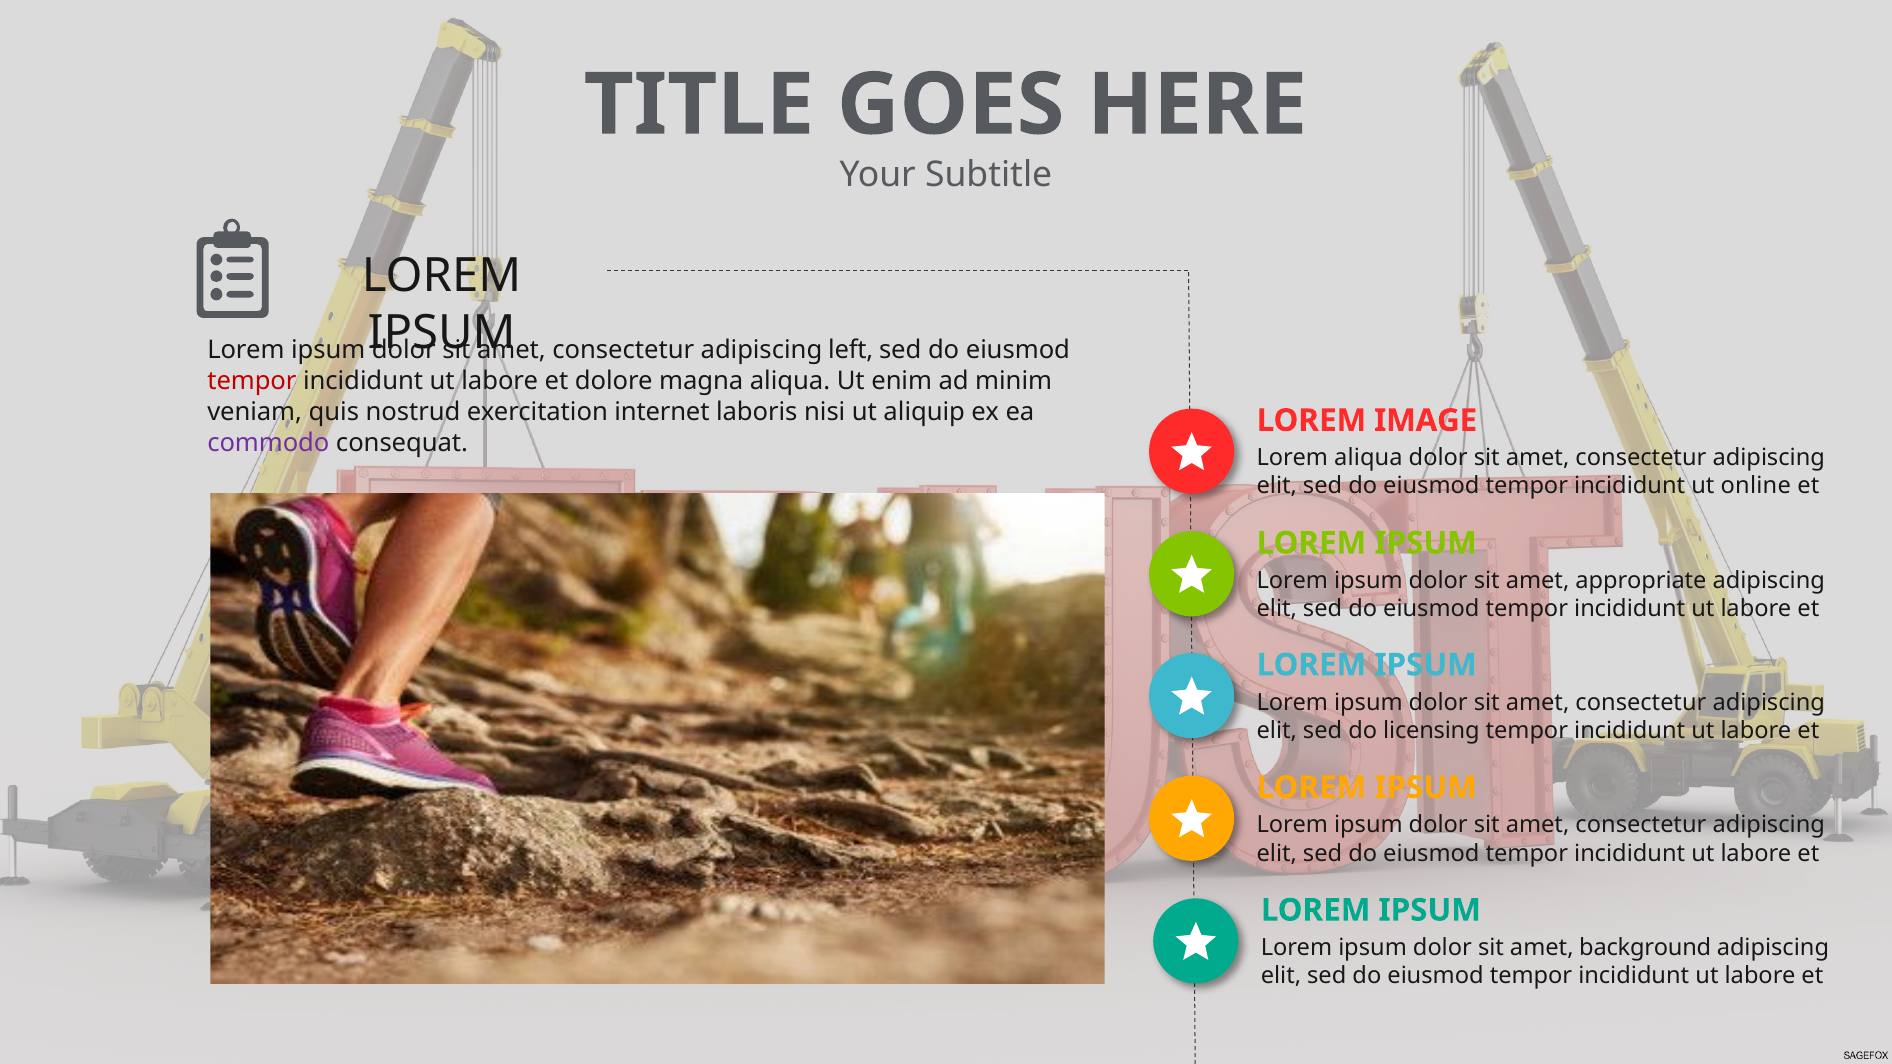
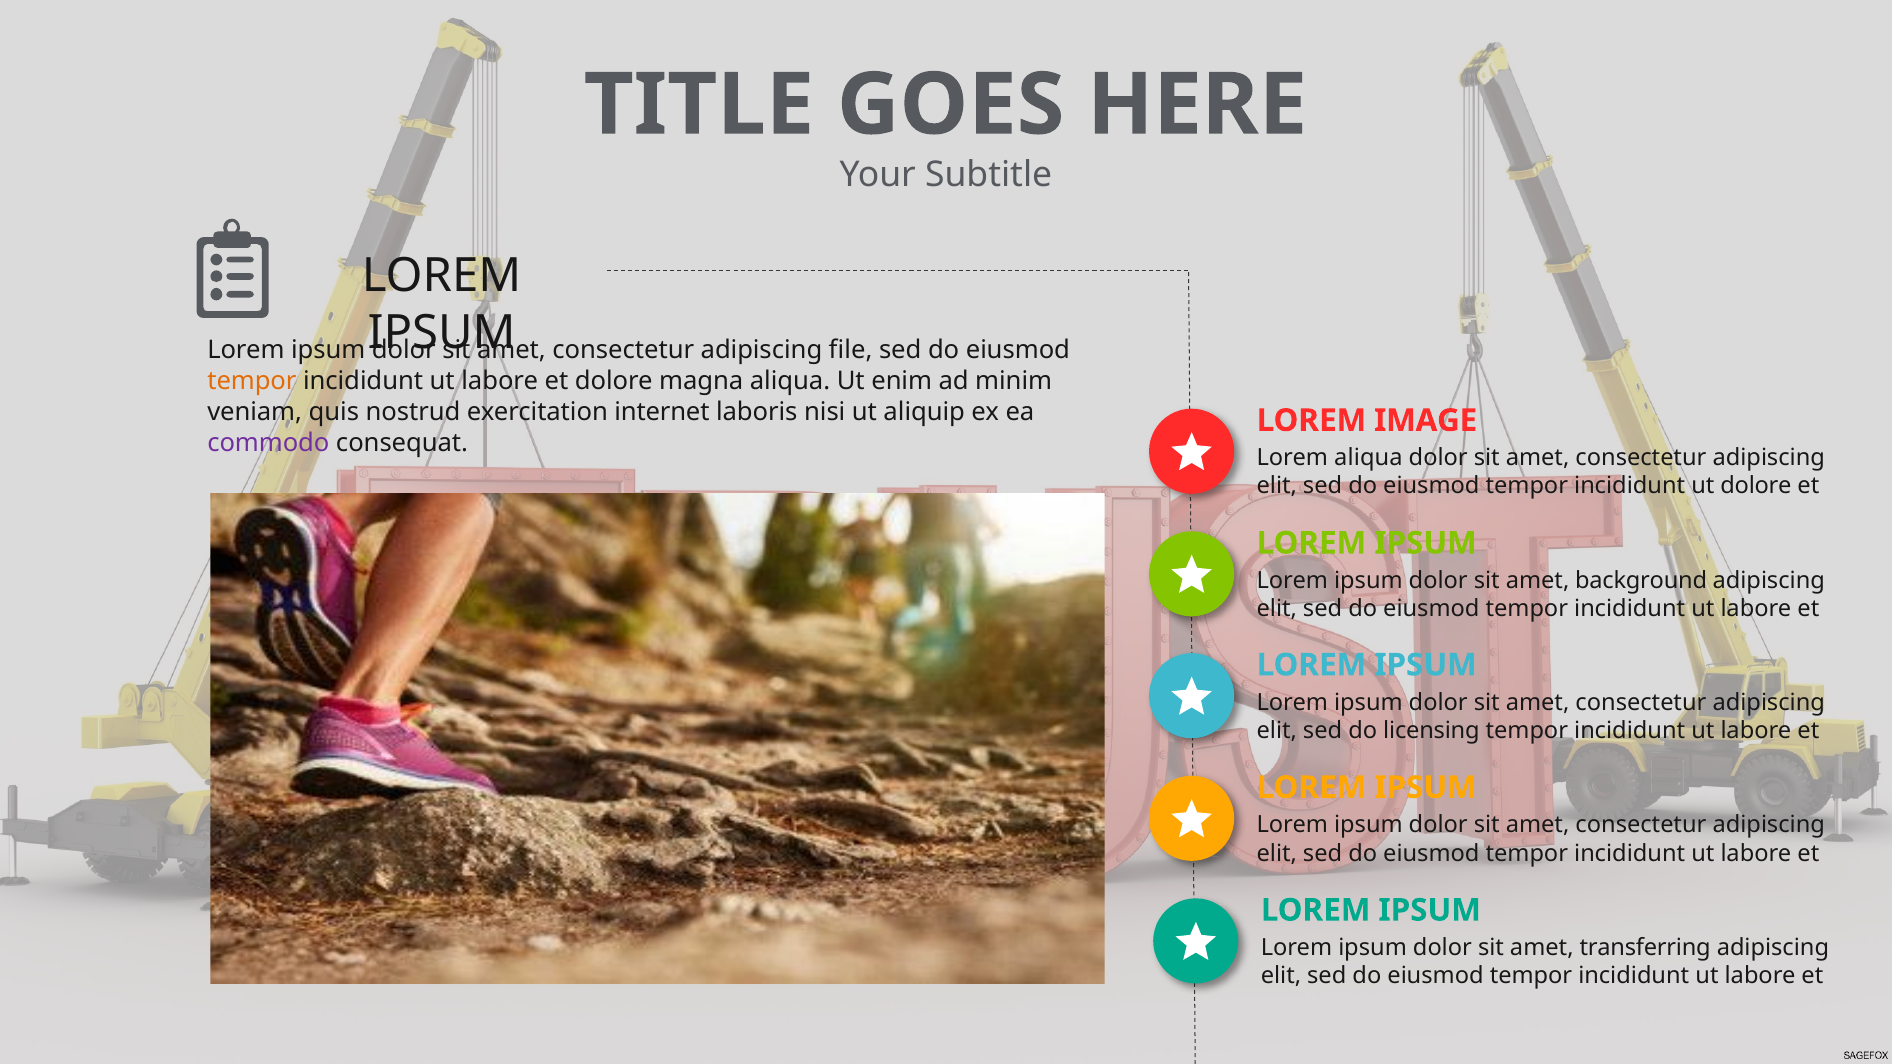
left: left -> file
tempor at (252, 381) colour: red -> orange
ut online: online -> dolore
appropriate: appropriate -> background
background: background -> transferring
